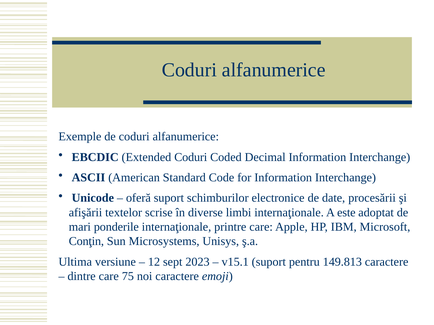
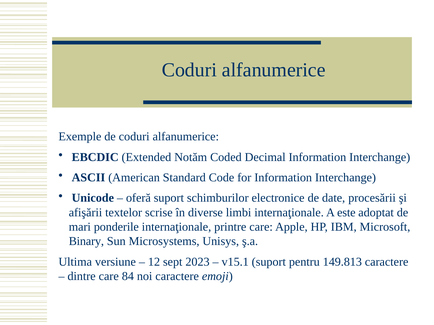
Extended Coduri: Coduri -> Notăm
Conţin: Conţin -> Binary
75: 75 -> 84
